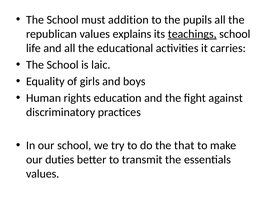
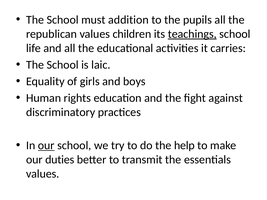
explains: explains -> children
our at (46, 146) underline: none -> present
that: that -> help
